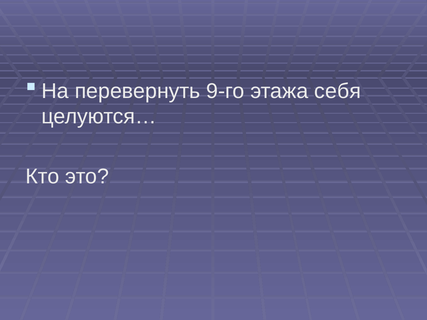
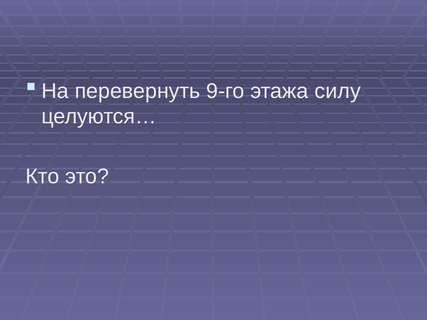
себя: себя -> силу
